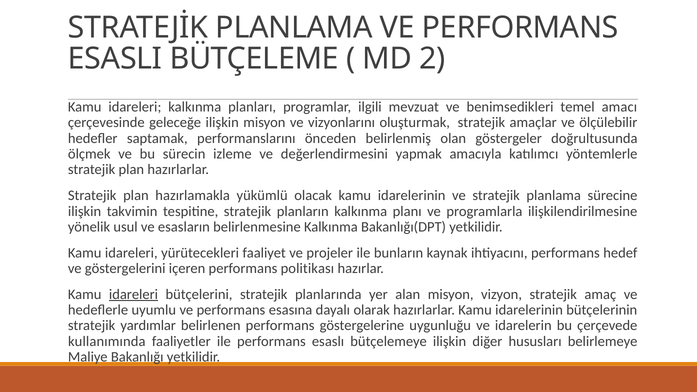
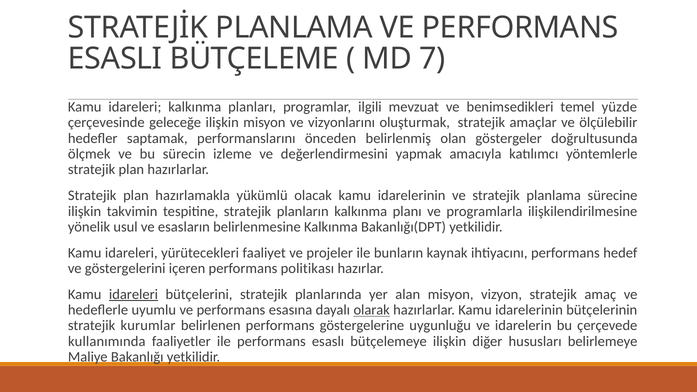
2: 2 -> 7
amacı: amacı -> yüzde
olarak underline: none -> present
yardımlar: yardımlar -> kurumlar
